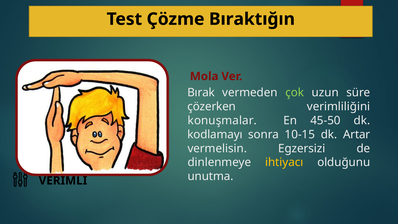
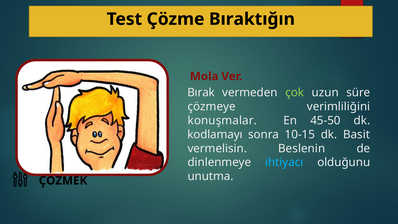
çözerken: çözerken -> çözmeye
Artar: Artar -> Basit
Egzersizi: Egzersizi -> Beslenin
ihtiyacı colour: yellow -> light blue
VERIMLI: VERIMLI -> ÇÖZMEK
